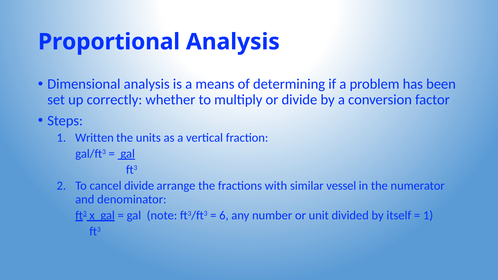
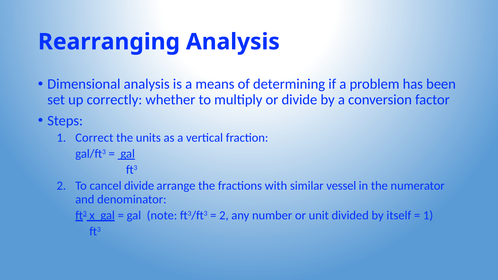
Proportional: Proportional -> Rearranging
Written: Written -> Correct
6 at (224, 215): 6 -> 2
